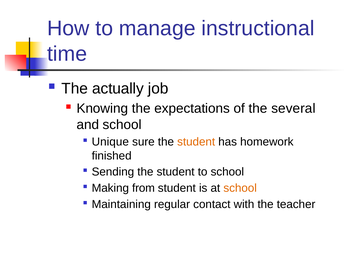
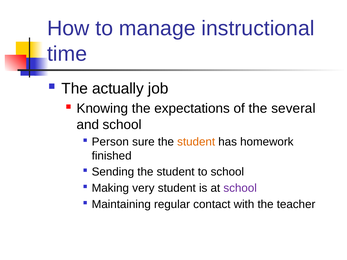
Unique: Unique -> Person
from: from -> very
school at (240, 188) colour: orange -> purple
